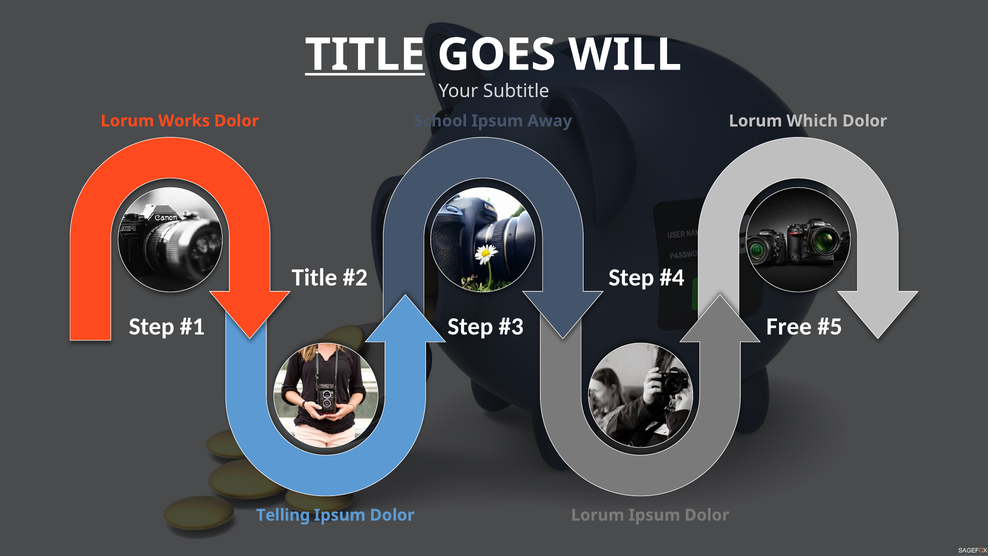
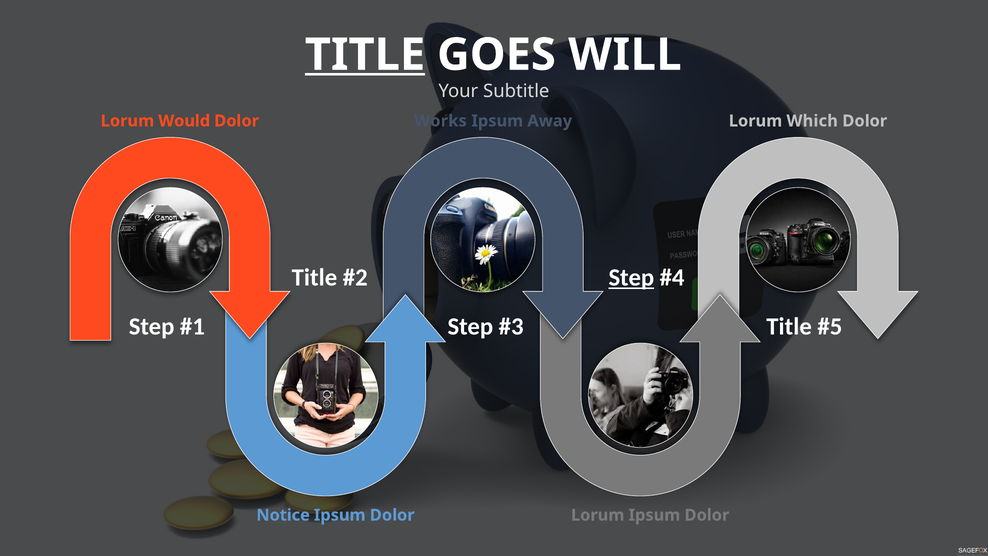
Works: Works -> Would
School: School -> Works
Step at (631, 278) underline: none -> present
Free at (789, 327): Free -> Title
Telling: Telling -> Notice
